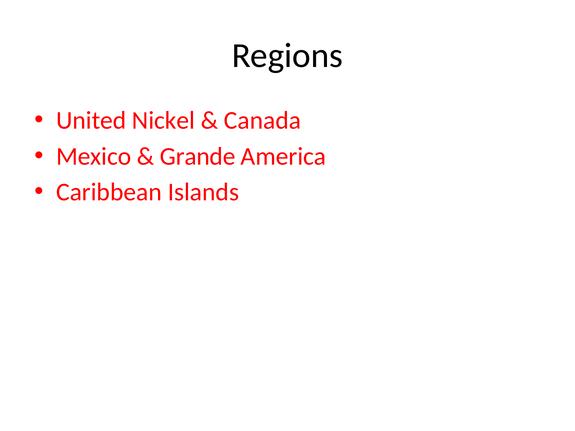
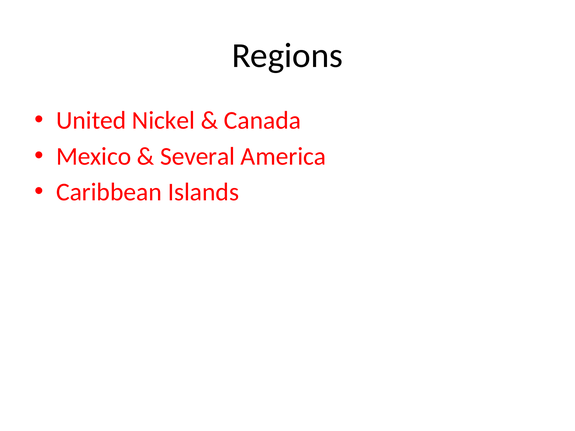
Grande: Grande -> Several
